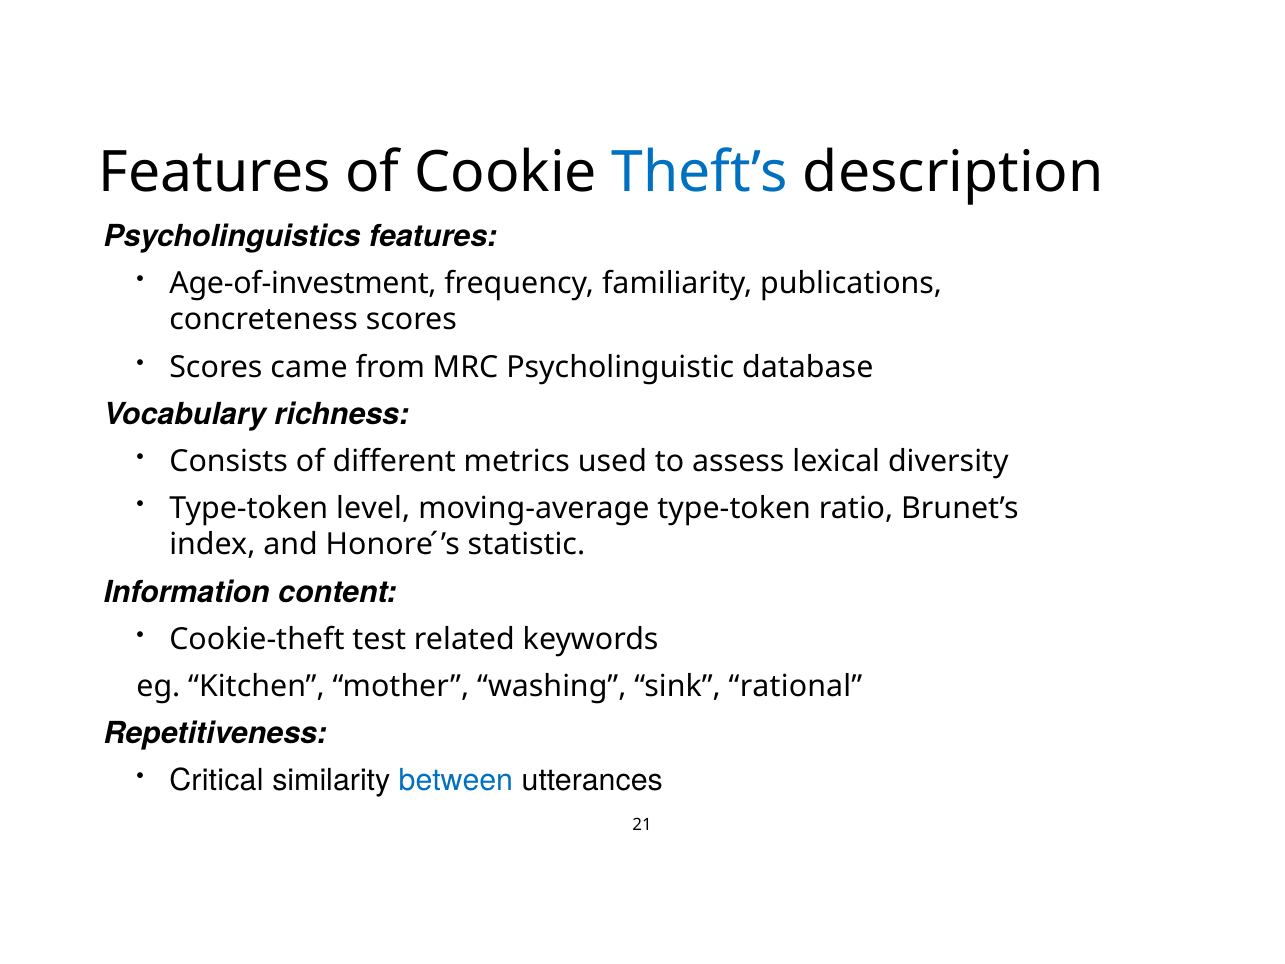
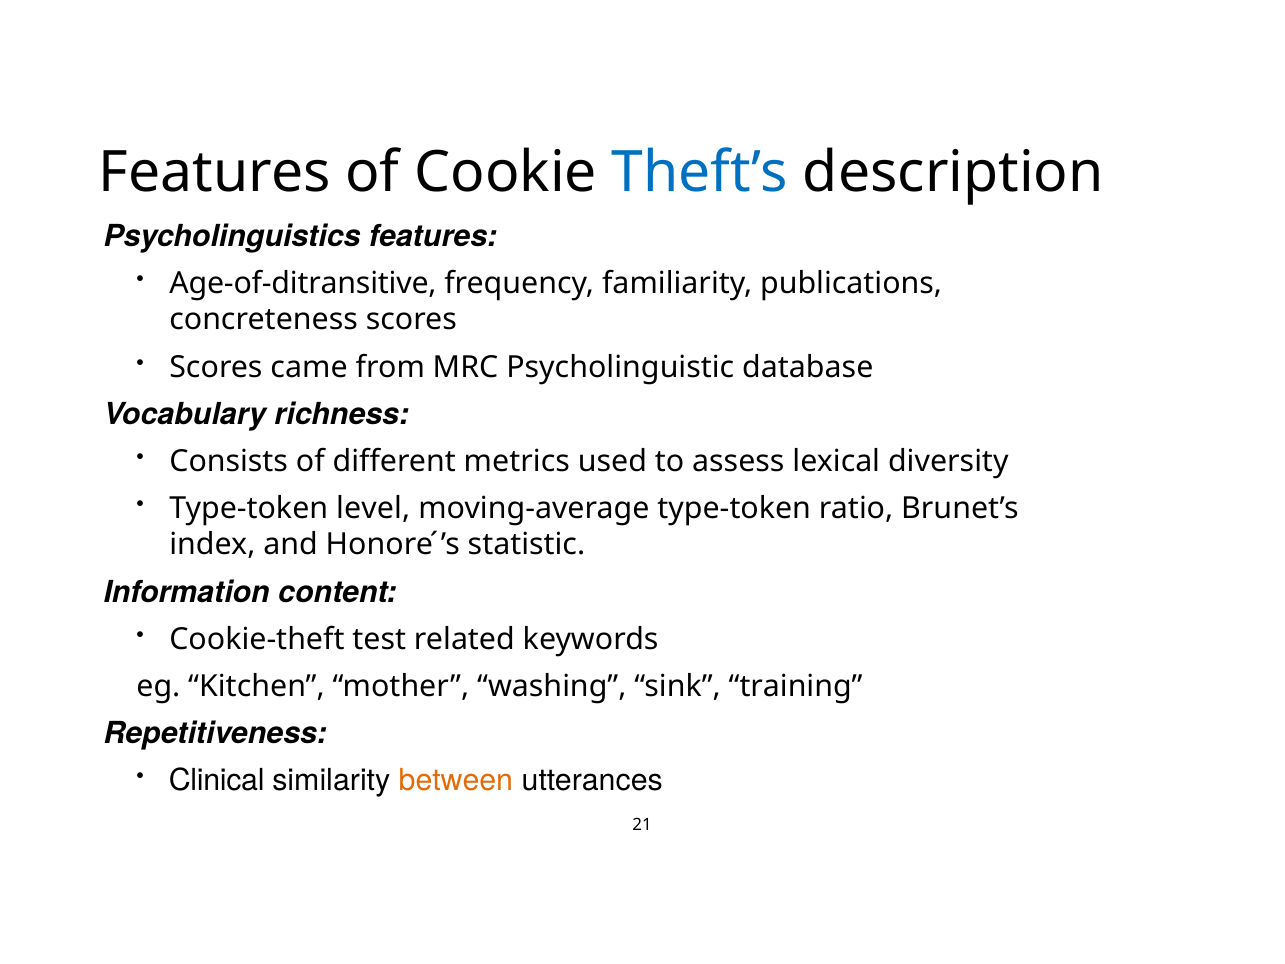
Age-of-investment: Age-of-investment -> Age-of-ditransitive
rational: rational -> training
Critical: Critical -> Clinical
between colour: blue -> orange
